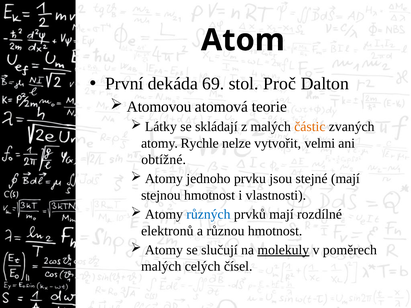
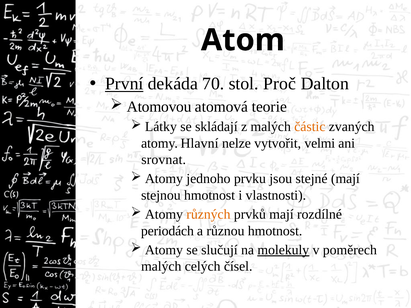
První underline: none -> present
69: 69 -> 70
Rychle: Rychle -> Hlavní
obtížné: obtížné -> srovnat
různých colour: blue -> orange
elektronů: elektronů -> periodách
